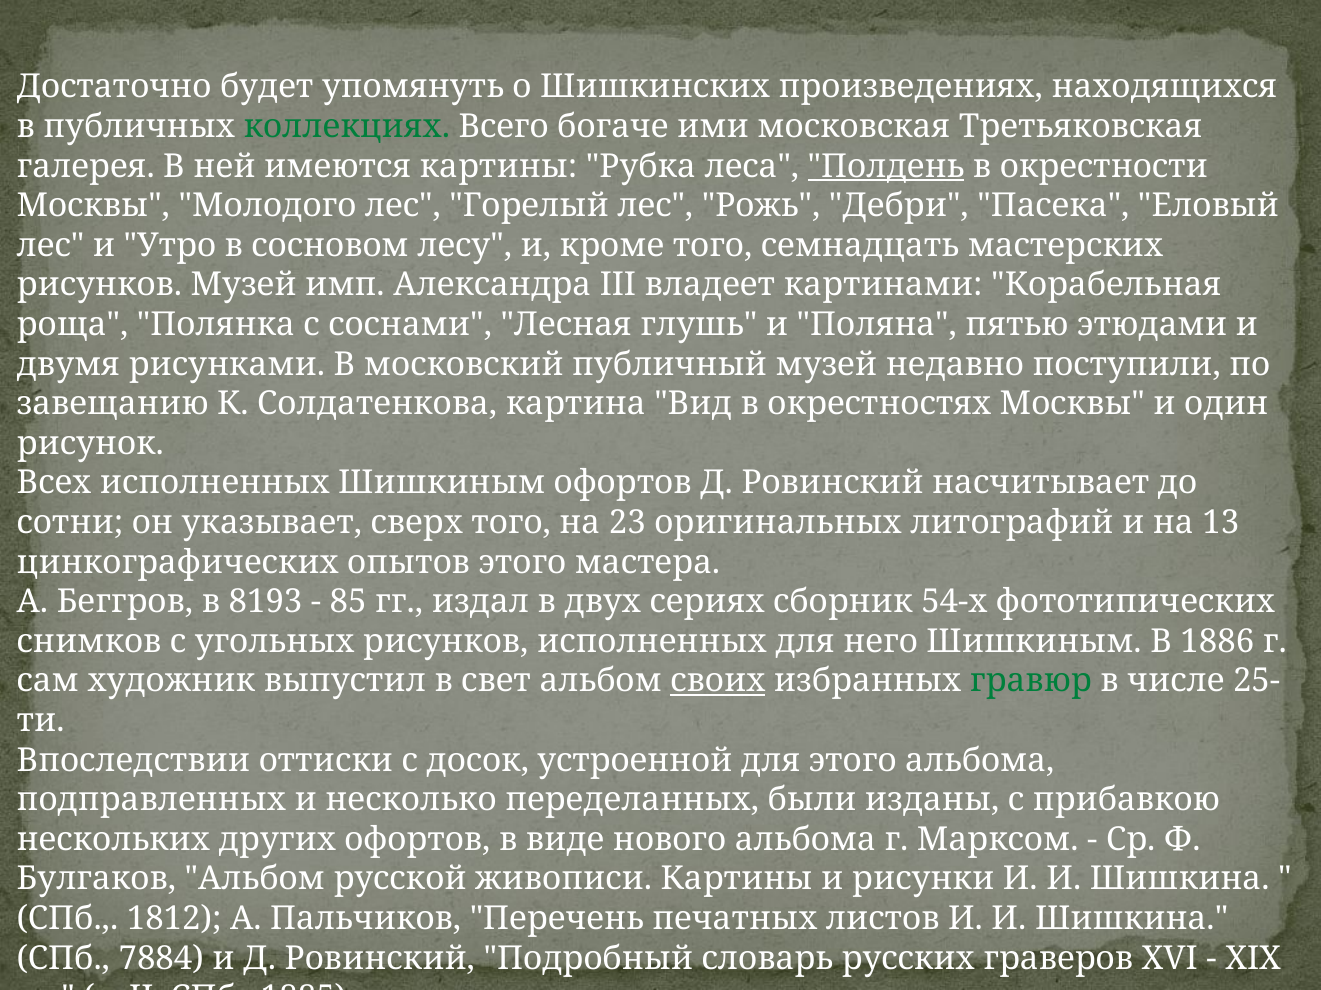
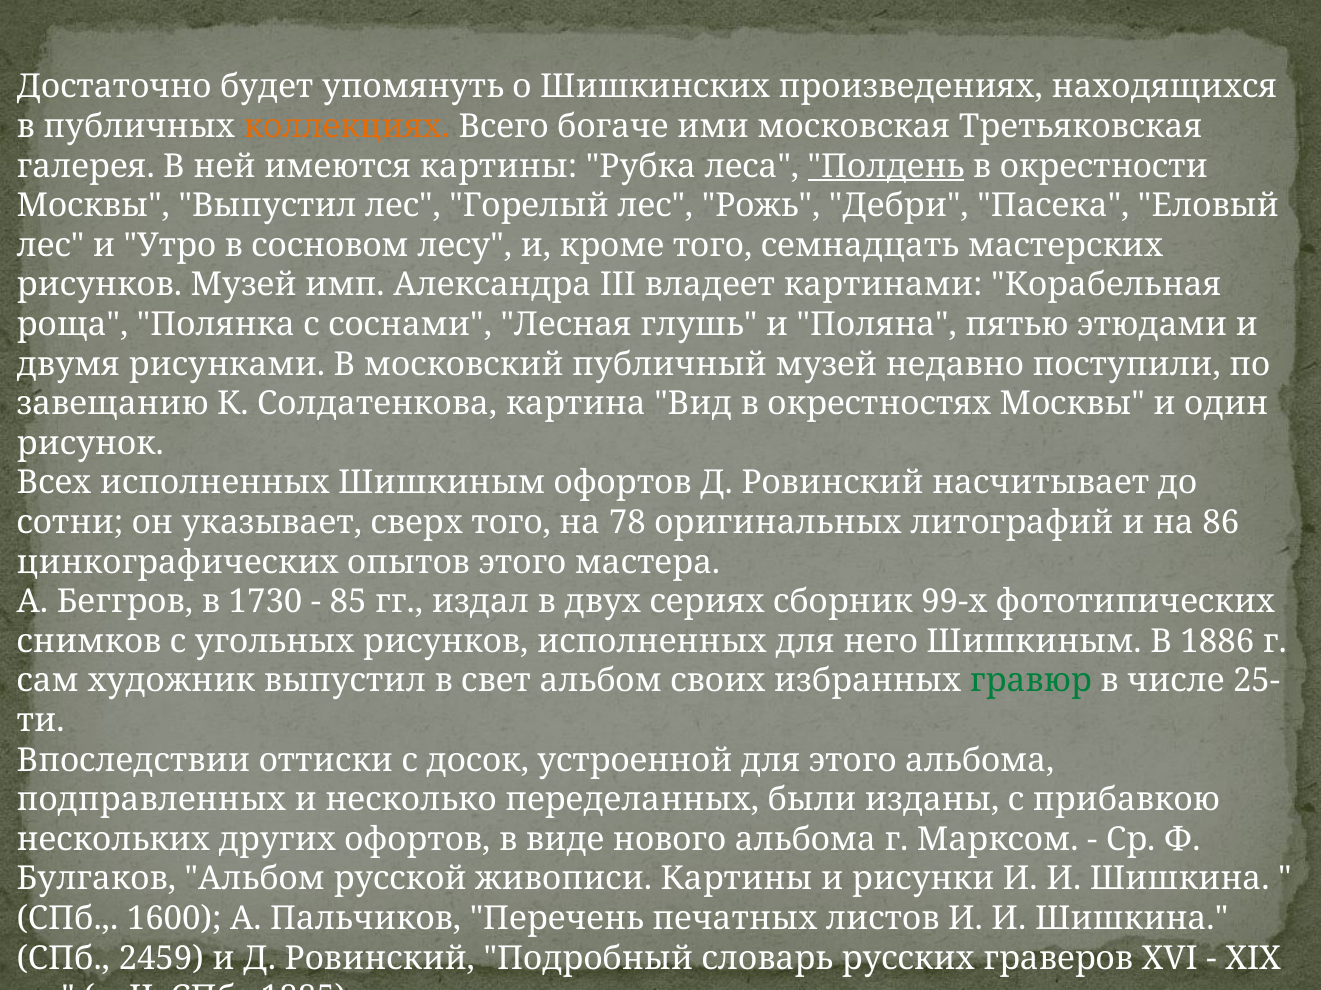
коллекциях colour: green -> orange
Москвы Молодого: Молодого -> Выпустил
23: 23 -> 78
13: 13 -> 86
8193: 8193 -> 1730
54-х: 54-х -> 99-х
своих underline: present -> none
1812: 1812 -> 1600
7884: 7884 -> 2459
